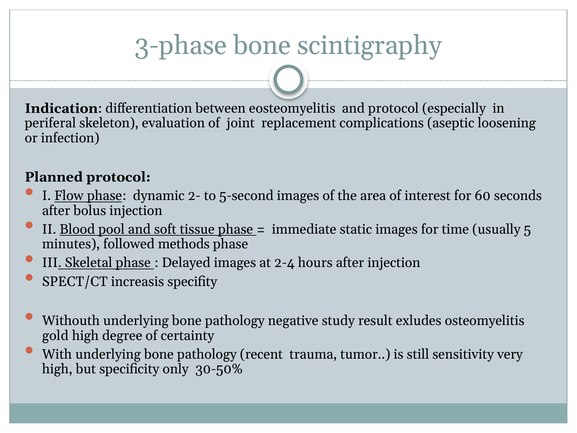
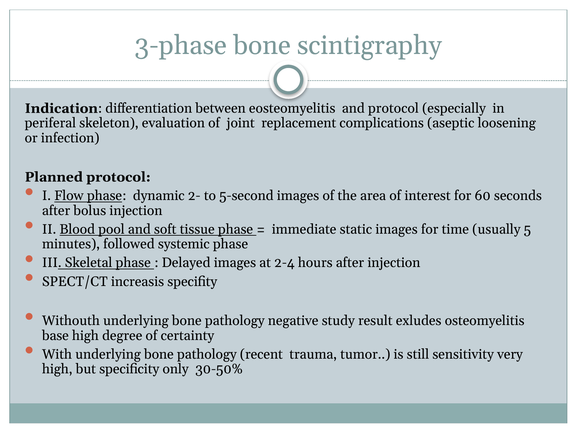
methods: methods -> systemic
gold: gold -> base
